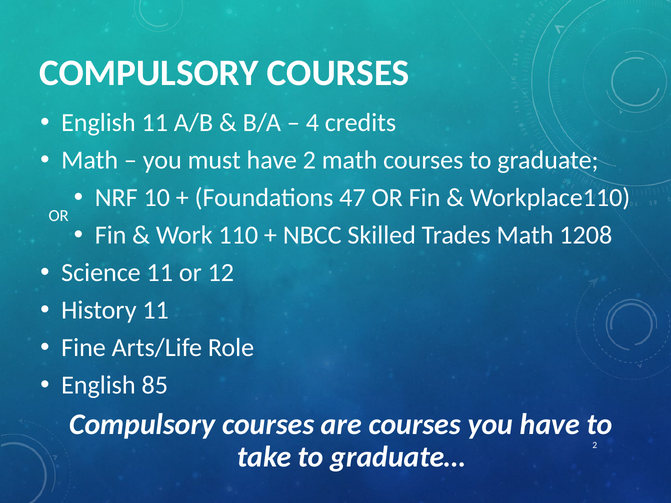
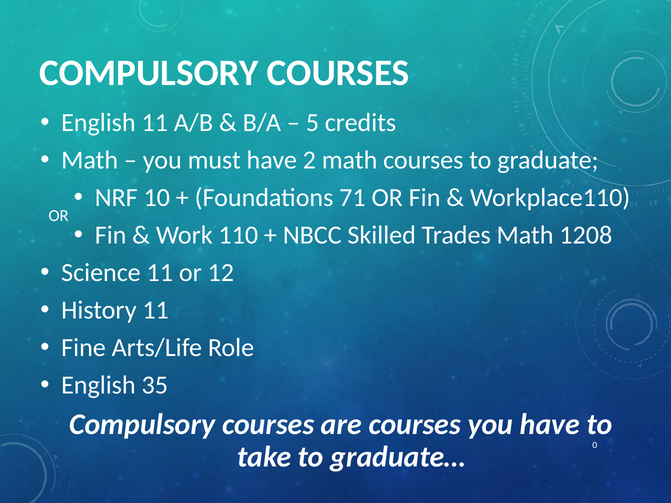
4: 4 -> 5
47: 47 -> 71
85: 85 -> 35
graduate… 2: 2 -> 0
